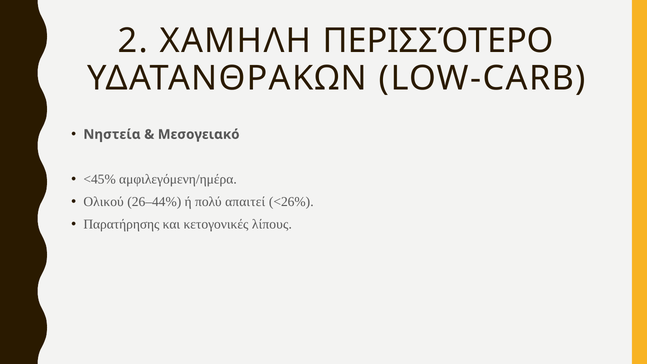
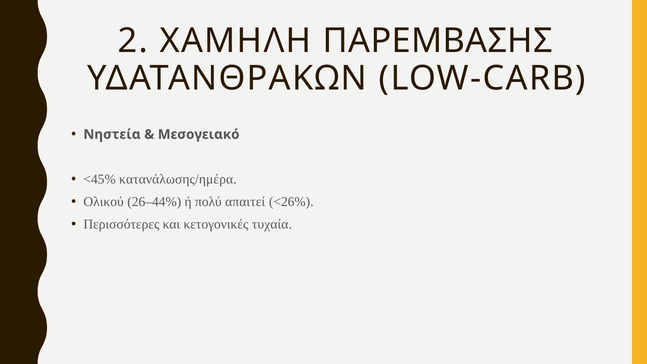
ΠΕΡΙΣΣΌΤΕΡΟ: ΠΕΡΙΣΣΌΤΕΡΟ -> ΠΑΡΕΜΒΑΣΗΣ
αμφιλεγόμενη/ημέρα: αμφιλεγόμενη/ημέρα -> κατανάλωσης/ημέρα
Παρατήρησης: Παρατήρησης -> Περισσότερες
λίπους: λίπους -> τυχαία
